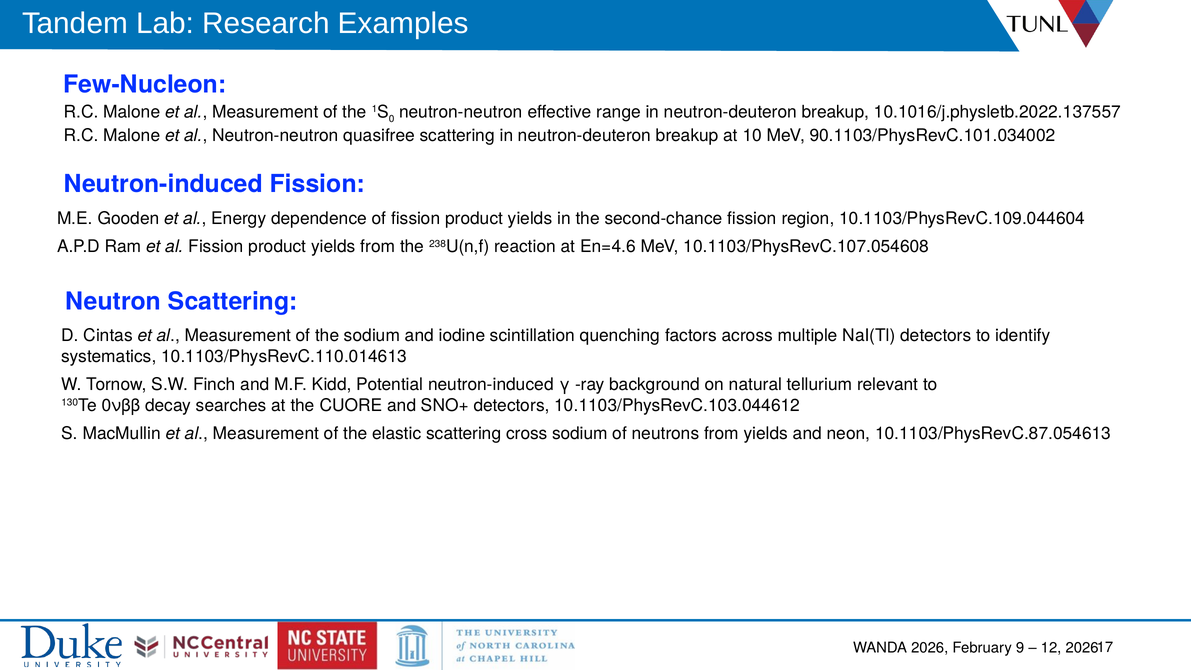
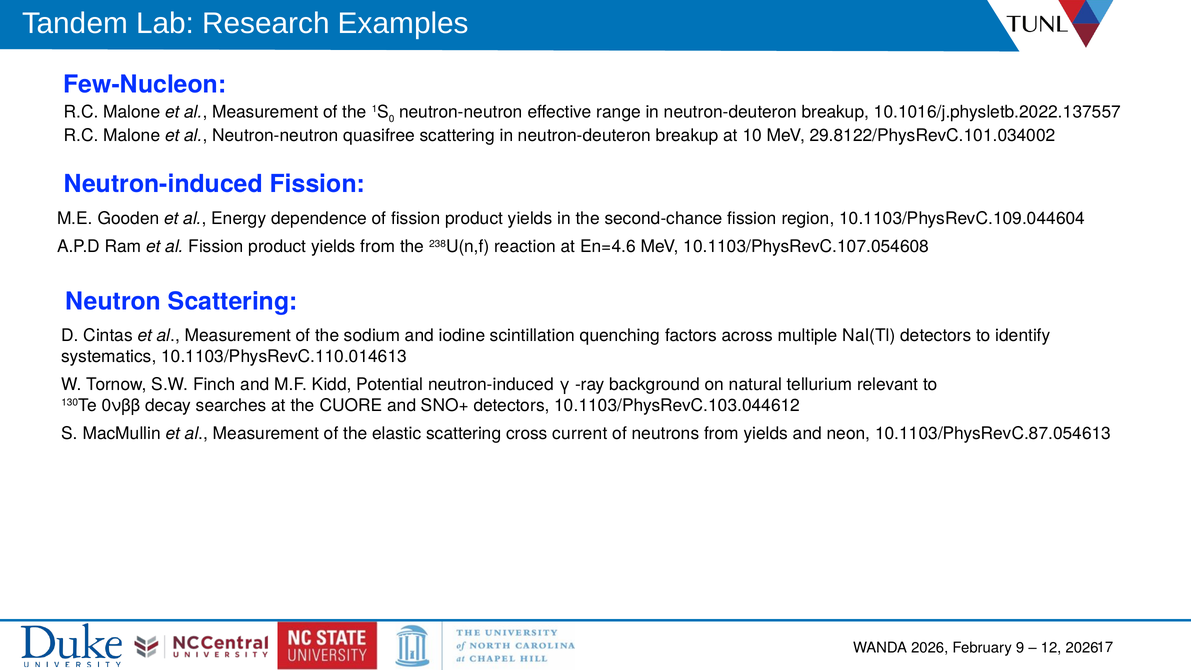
90.1103/PhysRevC.101.034002: 90.1103/PhysRevC.101.034002 -> 29.8122/PhysRevC.101.034002
cross sodium: sodium -> current
